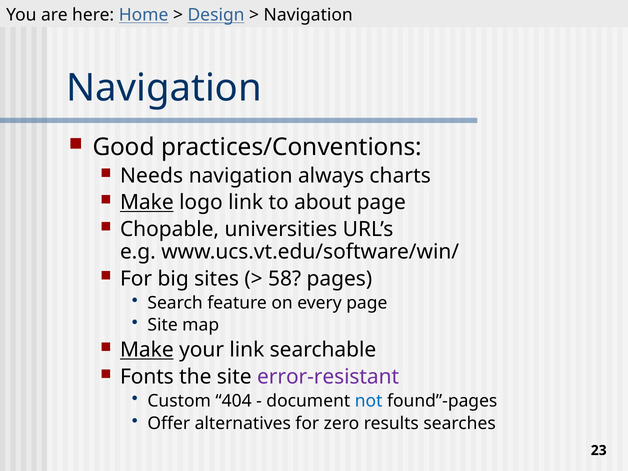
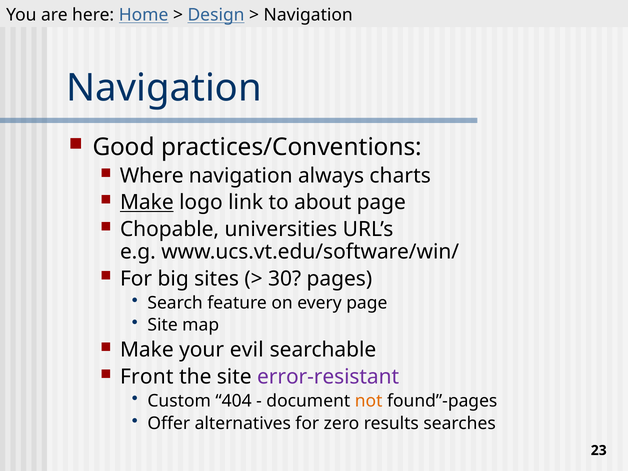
Needs: Needs -> Where
58: 58 -> 30
Make at (147, 350) underline: present -> none
your link: link -> evil
Fonts: Fonts -> Front
not colour: blue -> orange
